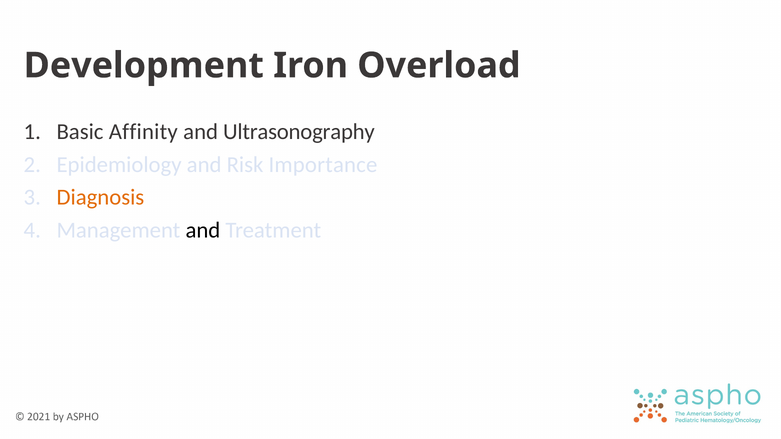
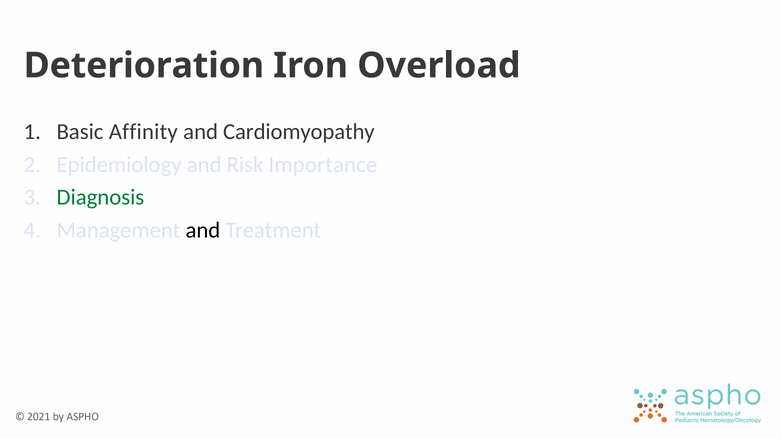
Development: Development -> Deterioration
Ultrasonography: Ultrasonography -> Cardiomyopathy
Diagnosis colour: orange -> green
